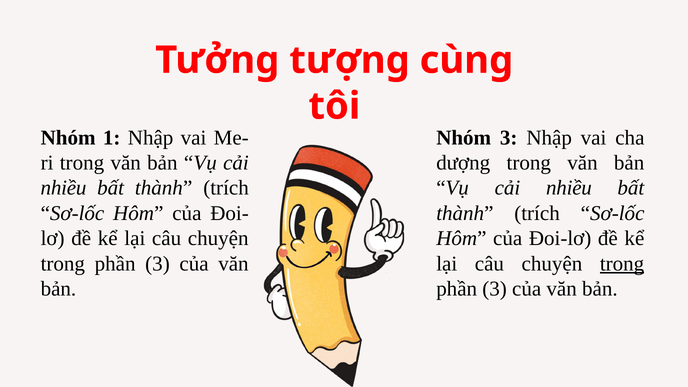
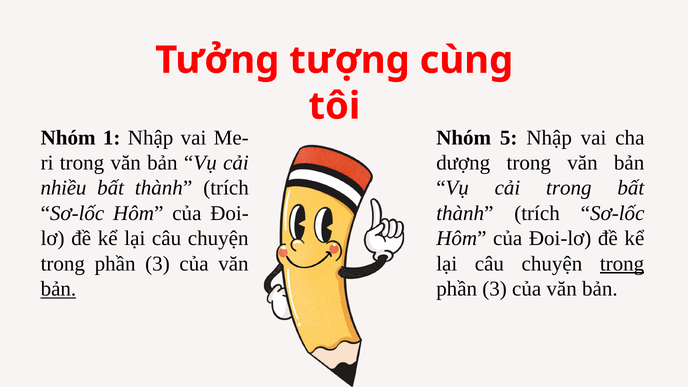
Nhóm 3: 3 -> 5
nhiều at (569, 188): nhiều -> trong
bản at (58, 289) underline: none -> present
